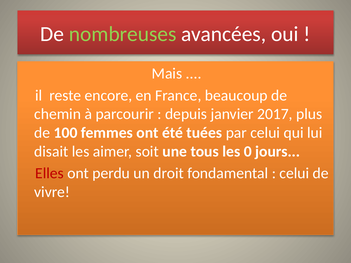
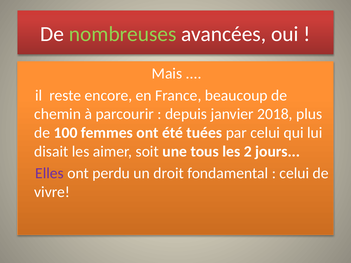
2017: 2017 -> 2018
0: 0 -> 2
Elles colour: red -> purple
